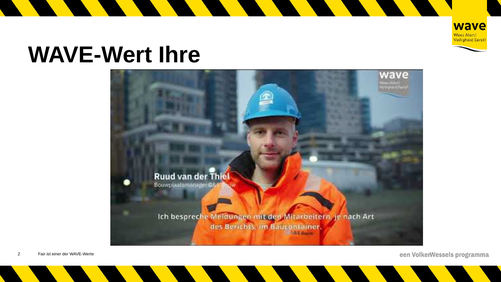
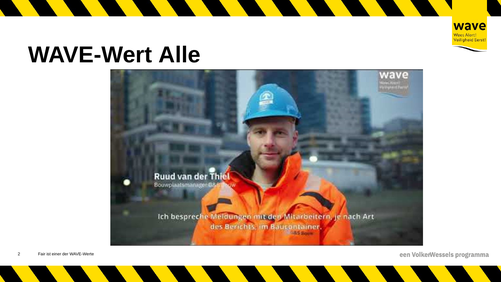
Ihre: Ihre -> Alle
